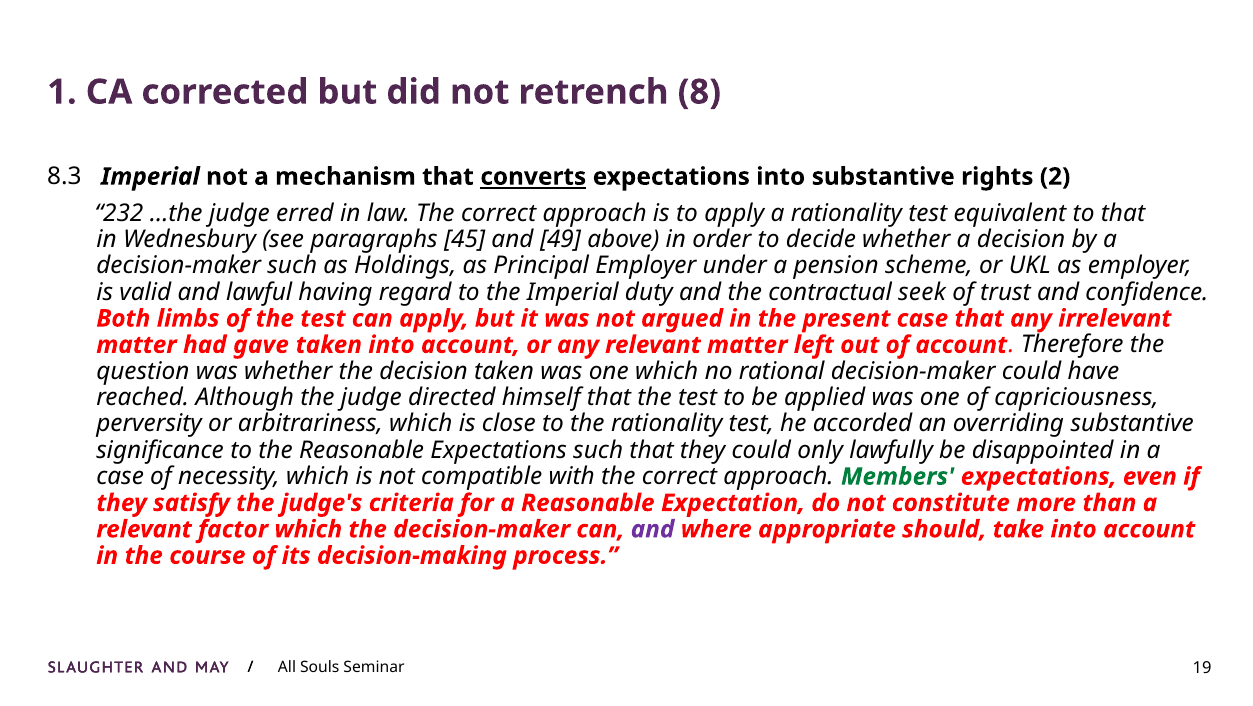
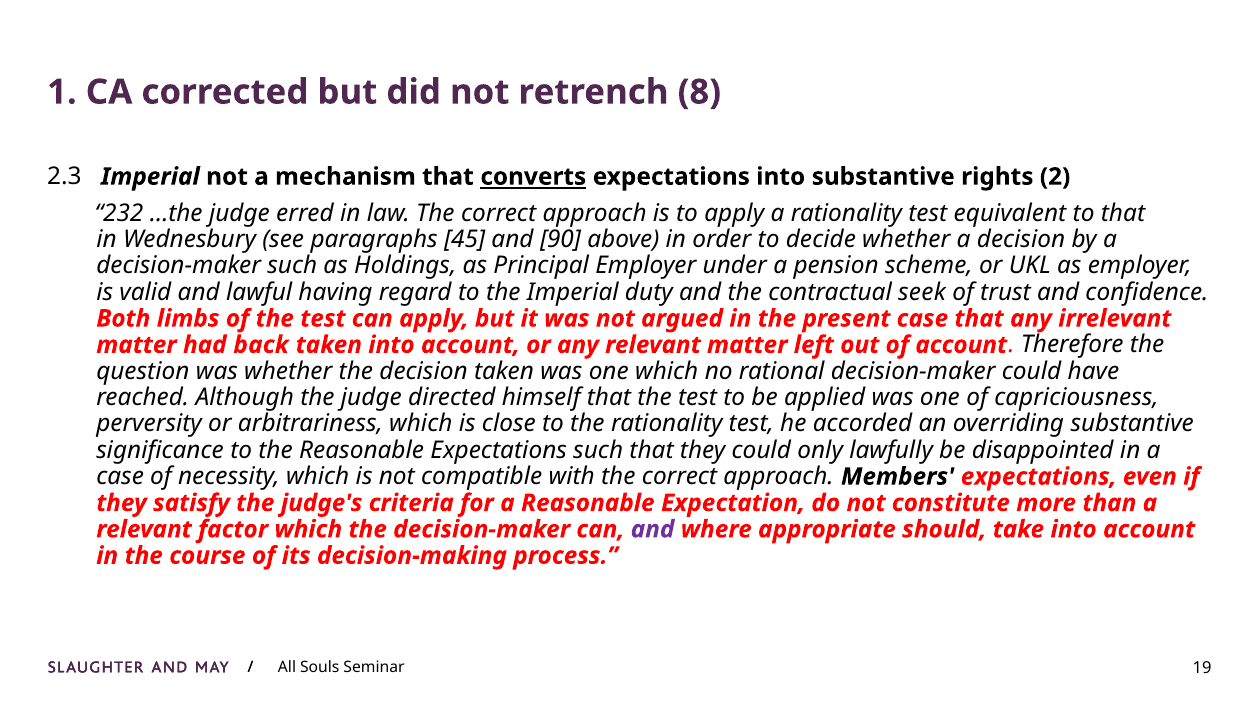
8.3: 8.3 -> 2.3
49: 49 -> 90
gave: gave -> back
Members colour: green -> black
